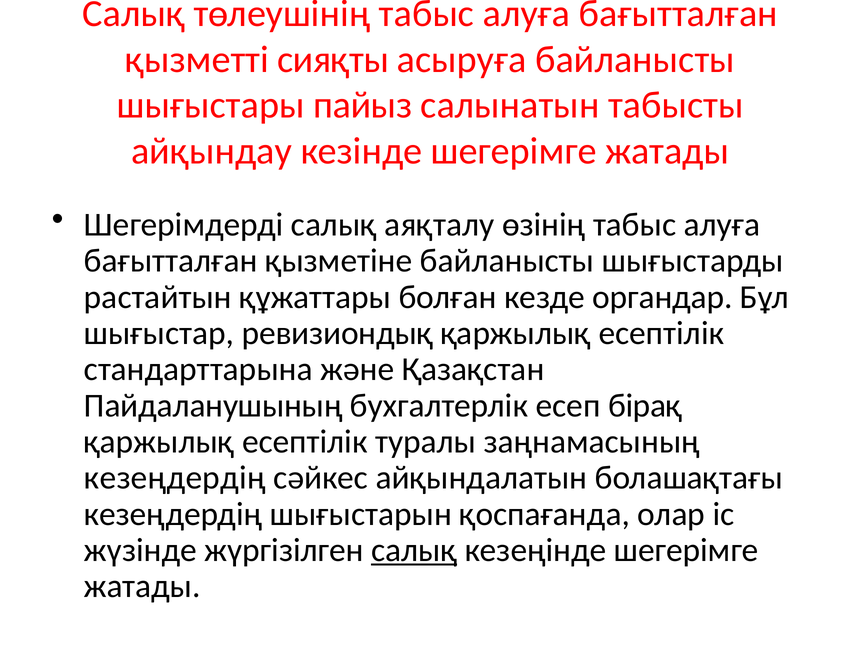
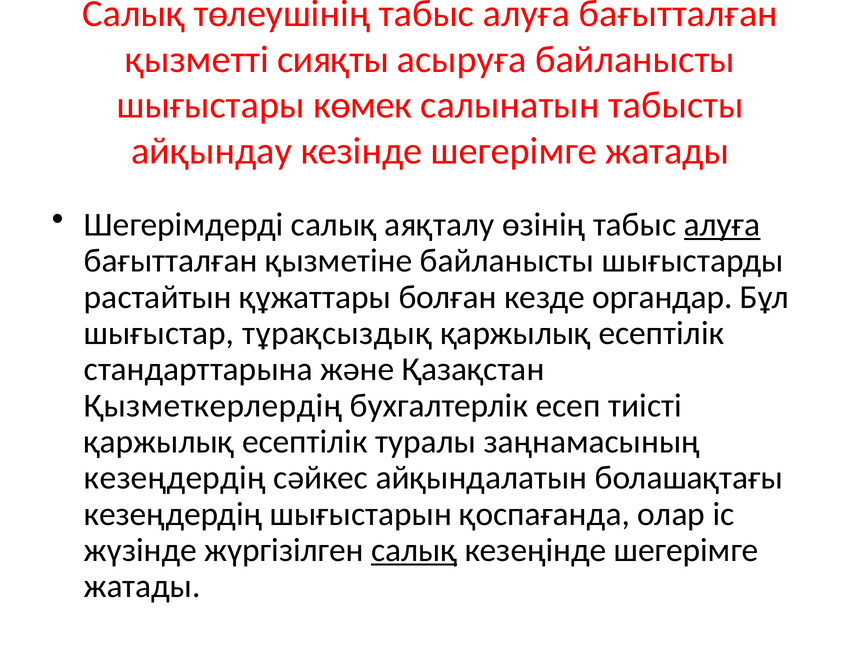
пайыз: пайыз -> көмек
алуға at (722, 225) underline: none -> present
ревизиондық: ревизиондық -> тұрақсыздық
Пайдаланушының: Пайдаланушының -> Қызметкерлердің
бірақ: бірақ -> тиісті
